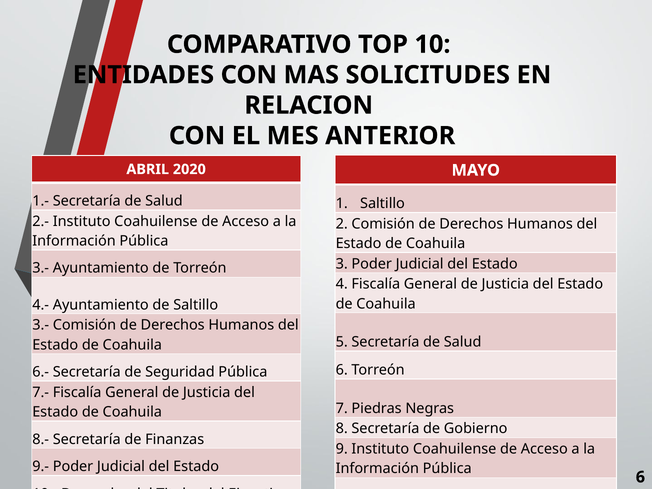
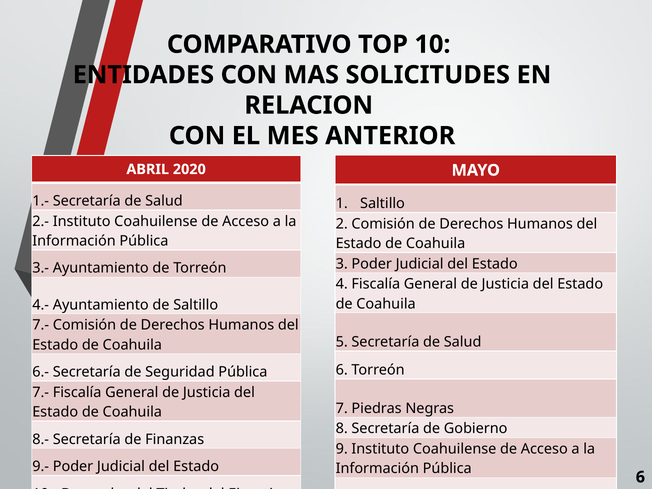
3.- at (41, 325): 3.- -> 7.-
